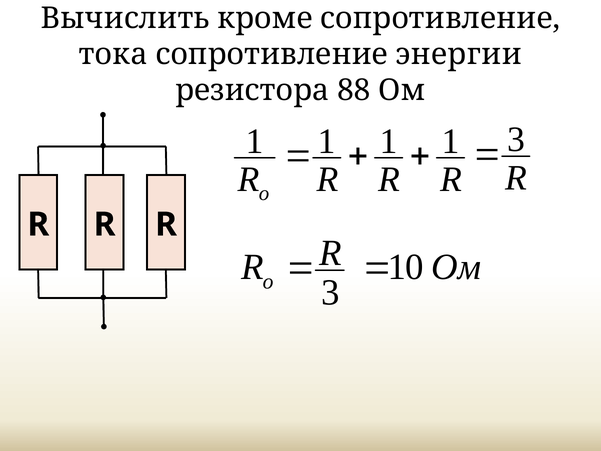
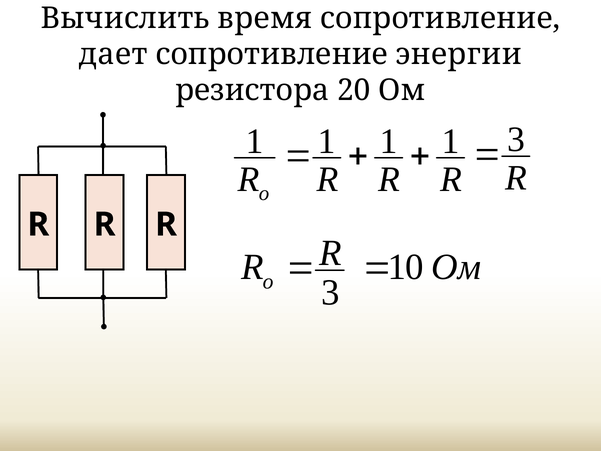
кроме: кроме -> время
тока: тока -> дает
88: 88 -> 20
